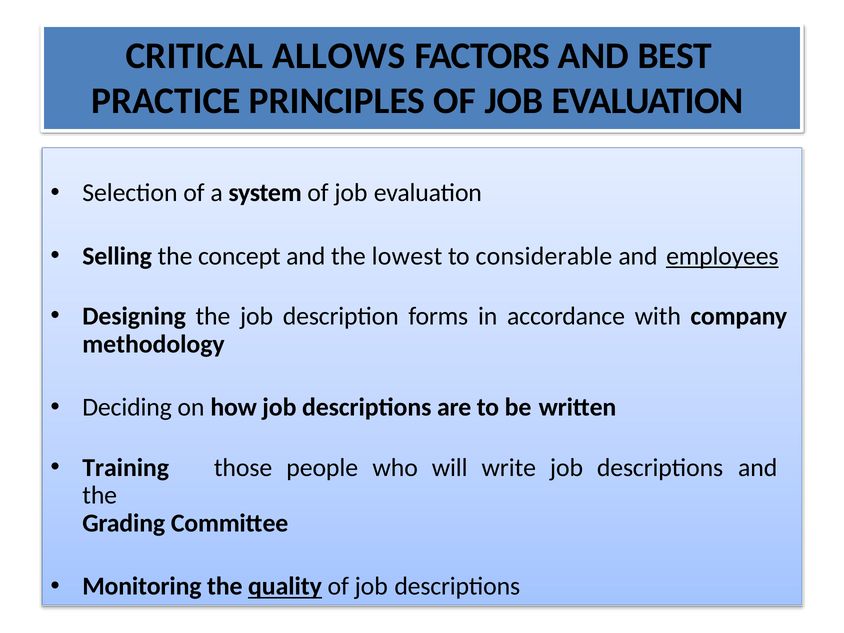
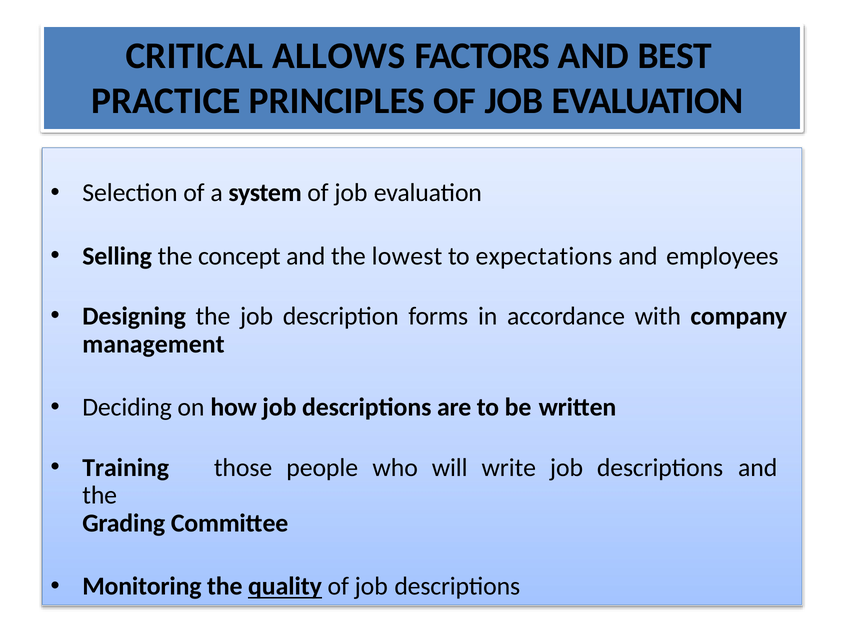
considerable: considerable -> expectations
employees underline: present -> none
methodology: methodology -> management
